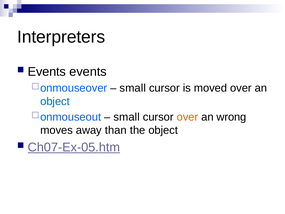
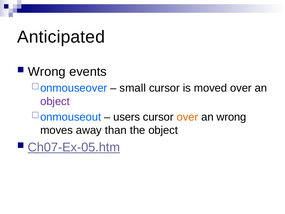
Interpreters: Interpreters -> Anticipated
Events at (47, 72): Events -> Wrong
object at (55, 101) colour: blue -> purple
small at (127, 117): small -> users
